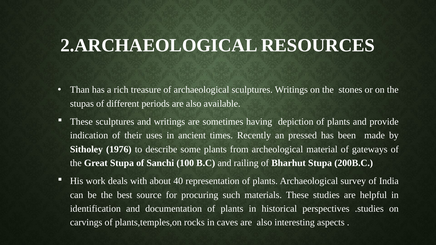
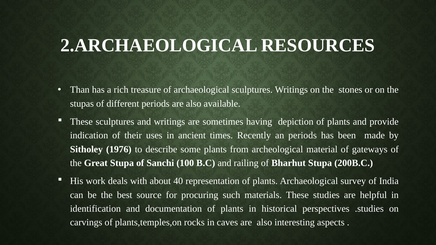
an pressed: pressed -> periods
